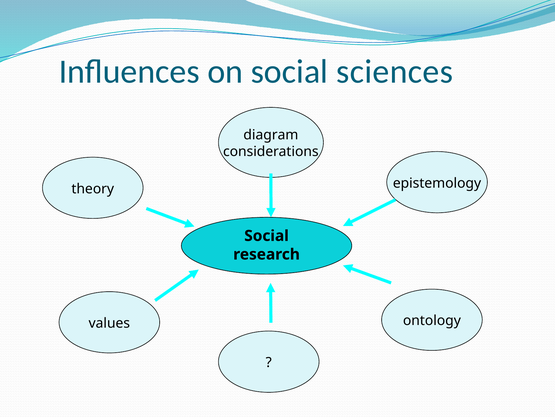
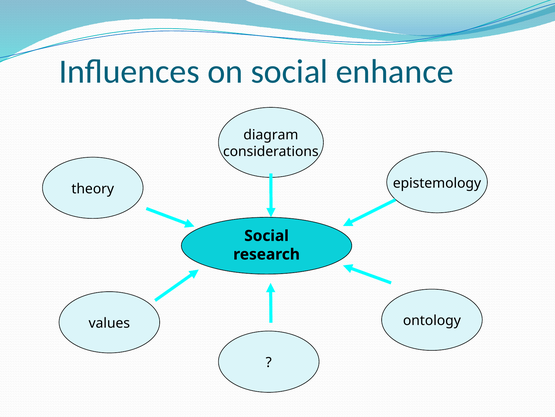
sciences: sciences -> enhance
